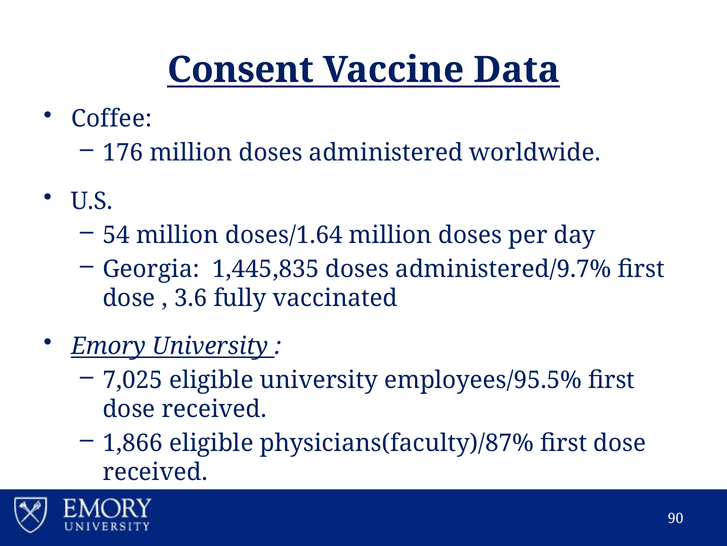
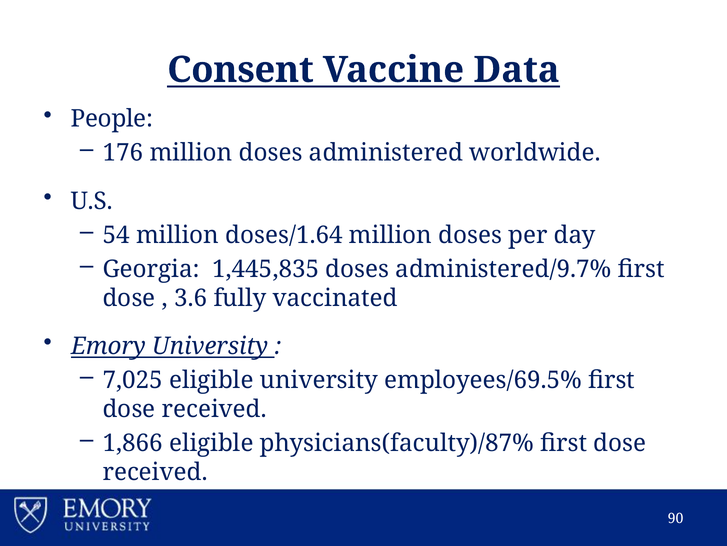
Coffee: Coffee -> People
employees/95.5%: employees/95.5% -> employees/69.5%
